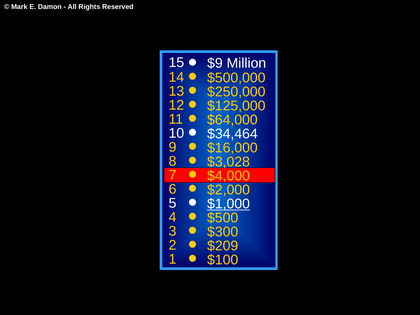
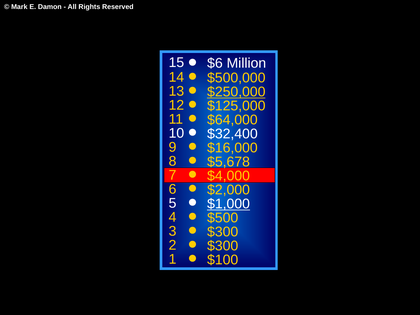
$9: $9 -> $6
$250,000 underline: none -> present
$34,464: $34,464 -> $32,400
$3,028: $3,028 -> $5,678
$209 at (223, 246): $209 -> $300
